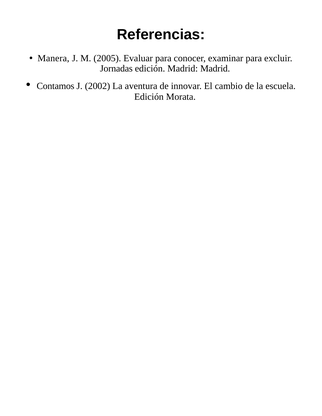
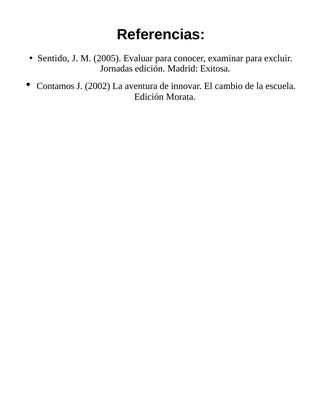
Manera: Manera -> Sentido
Madrid Madrid: Madrid -> Exitosa
